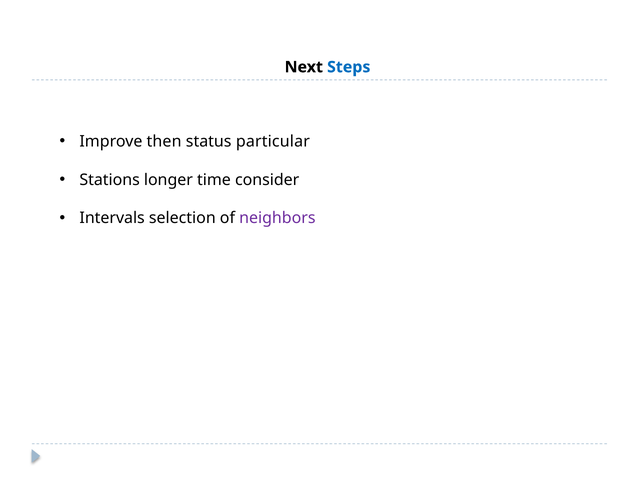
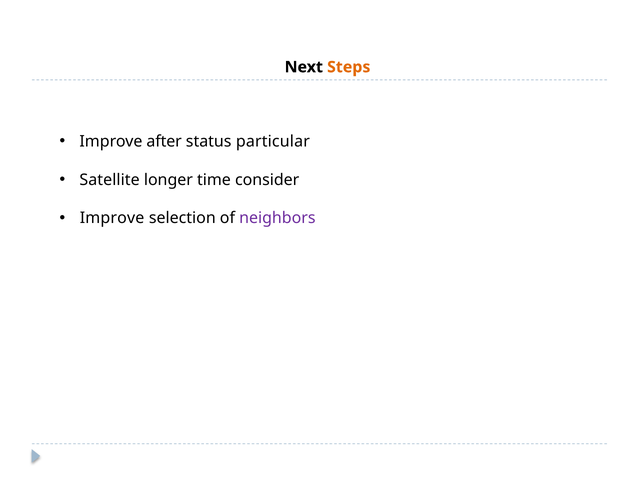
Steps colour: blue -> orange
then: then -> after
Stations: Stations -> Satellite
Intervals at (112, 218): Intervals -> Improve
